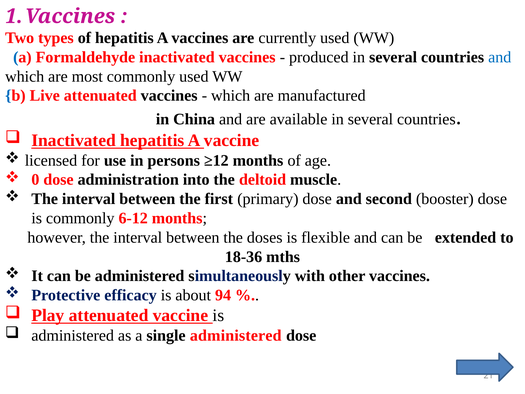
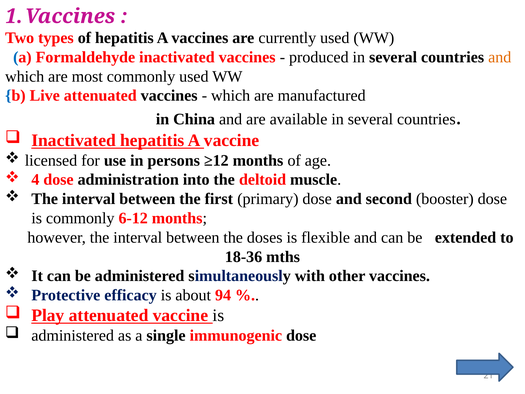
and at (500, 57) colour: blue -> orange
0: 0 -> 4
single administered: administered -> immunogenic
